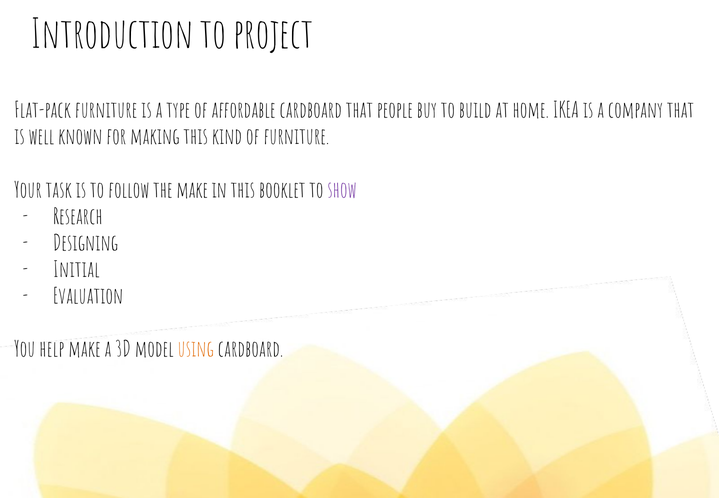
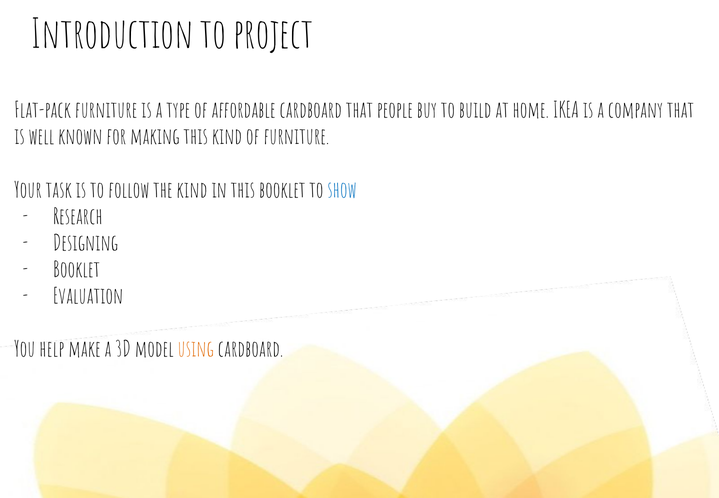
the make: make -> kind
show colour: purple -> blue
Initial at (76, 270): Initial -> Booklet
